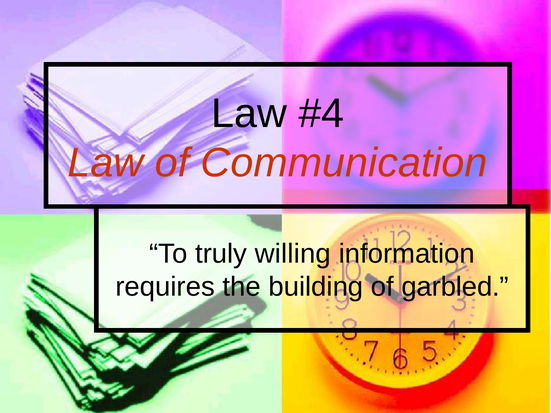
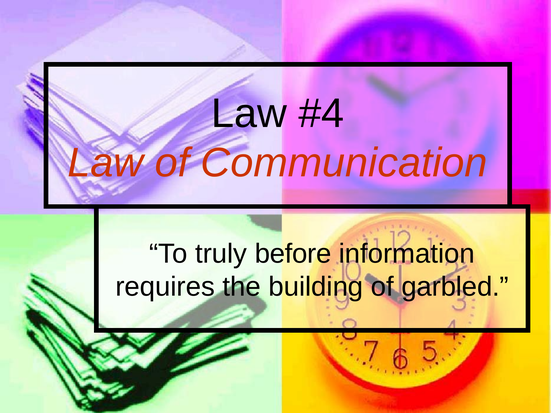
willing: willing -> before
